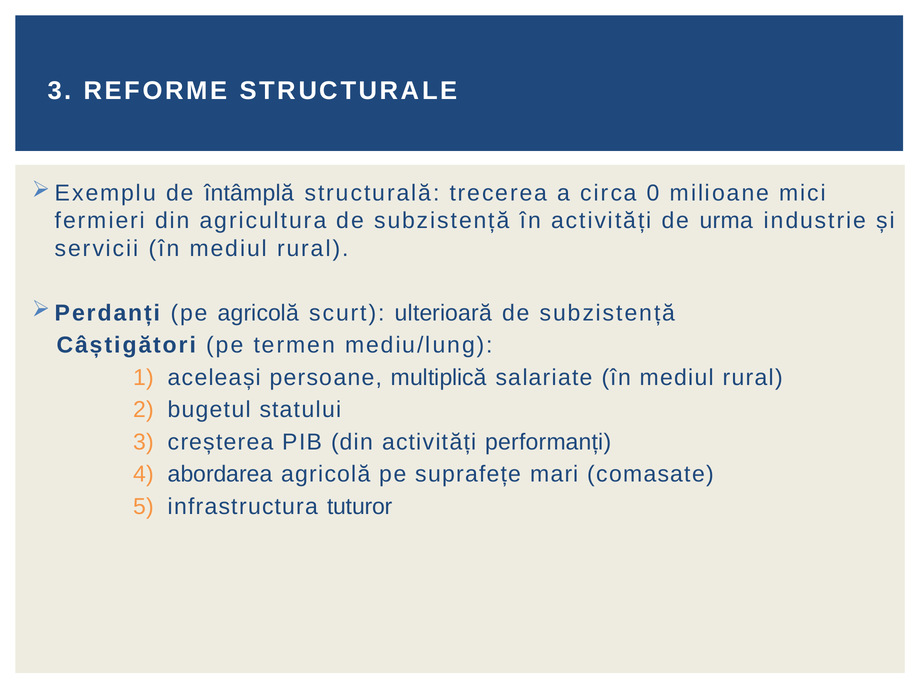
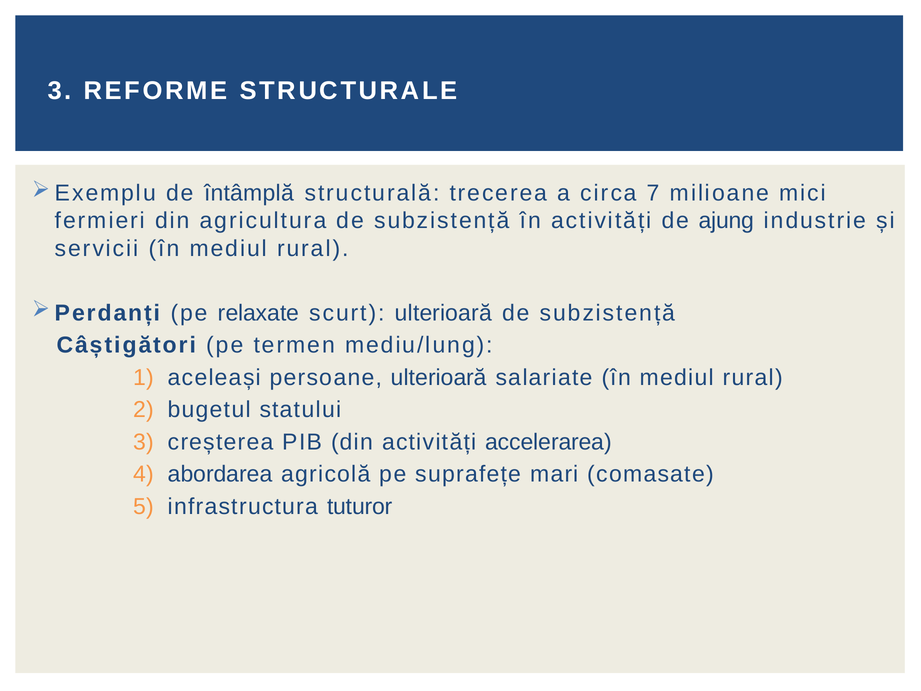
0: 0 -> 7
urma: urma -> ajung
pe agricolă: agricolă -> relaxate
persoane multiplică: multiplică -> ulterioară
performanți: performanți -> accelerarea
